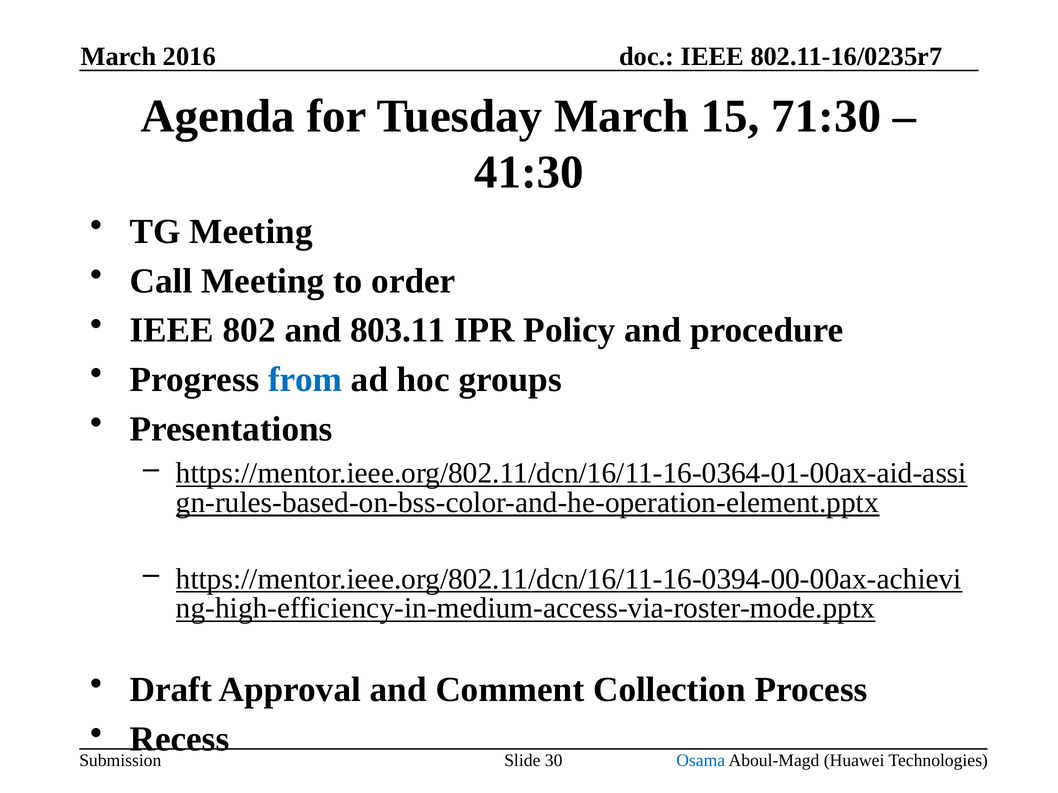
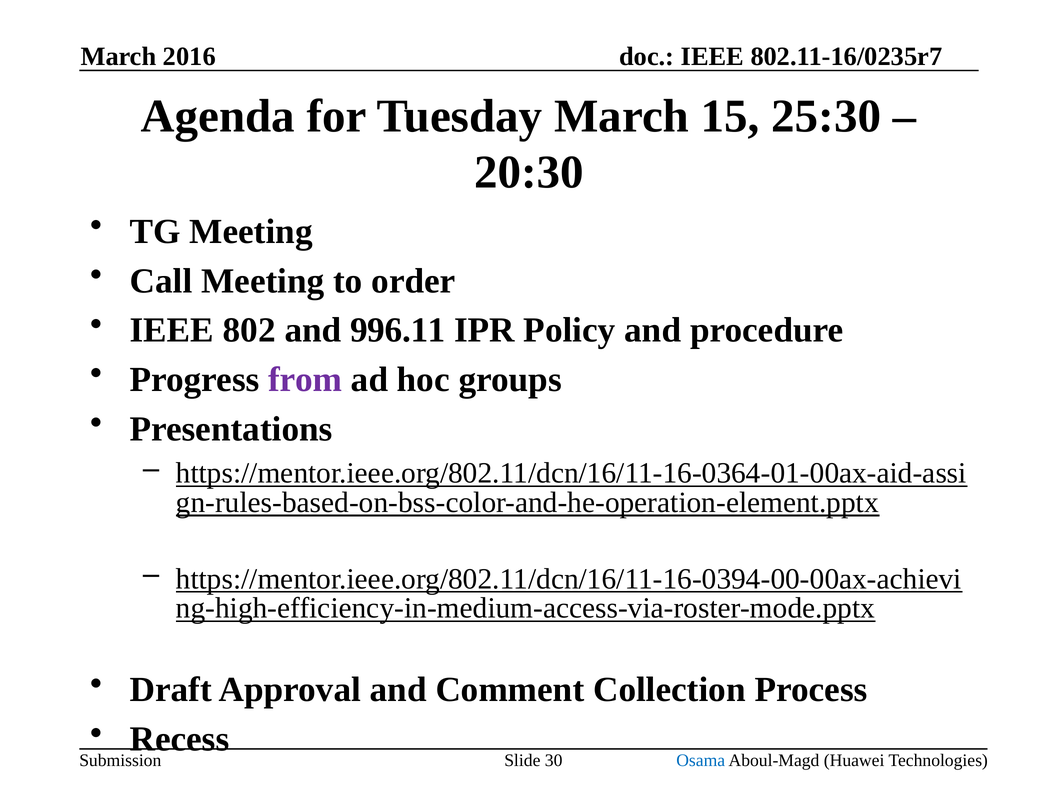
71:30: 71:30 -> 25:30
41:30: 41:30 -> 20:30
803.11: 803.11 -> 996.11
from colour: blue -> purple
